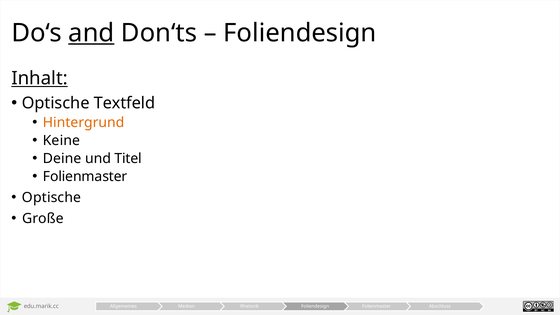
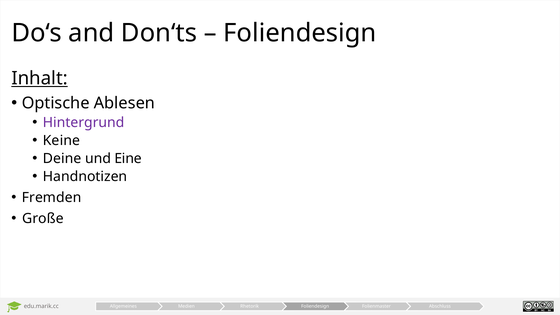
and underline: present -> none
Textfeld: Textfeld -> Ablesen
Hintergrund colour: orange -> purple
Titel: Titel -> Eine
Folienmaster at (85, 177): Folienmaster -> Handnotizen
Optische at (52, 197): Optische -> Fremden
